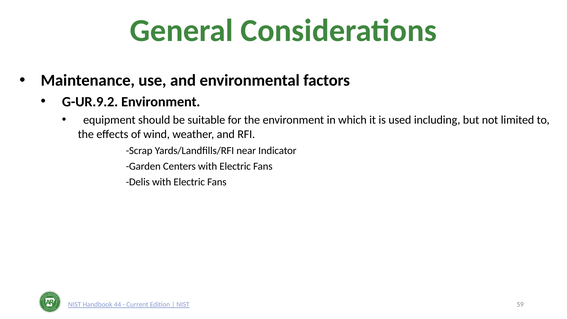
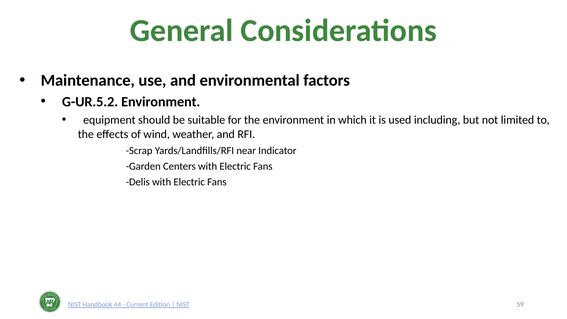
G-UR.9.2: G-UR.9.2 -> G-UR.5.2
